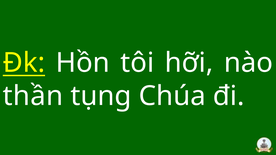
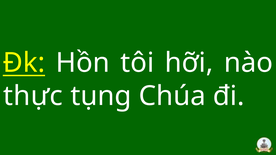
thần: thần -> thực
